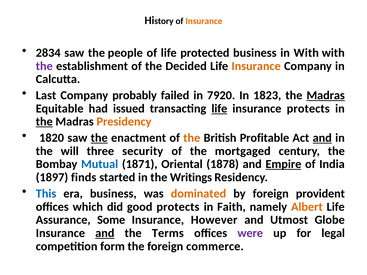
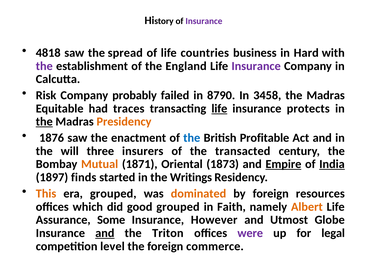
Insurance at (204, 21) colour: orange -> purple
2834: 2834 -> 4818
people: people -> spread
protected: protected -> countries
in With: With -> Hard
Decided: Decided -> England
Insurance at (256, 66) colour: orange -> purple
Last: Last -> Risk
7920: 7920 -> 8790
1823: 1823 -> 3458
Madras at (326, 95) underline: present -> none
issued: issued -> traces
1820: 1820 -> 1876
the at (99, 138) underline: present -> none
the at (192, 138) colour: orange -> blue
and at (322, 138) underline: present -> none
security: security -> insurers
mortgaged: mortgaged -> transacted
Mutual colour: blue -> orange
1878: 1878 -> 1873
India underline: none -> present
This colour: blue -> orange
era business: business -> grouped
provident: provident -> resources
good protects: protects -> grouped
Terms: Terms -> Triton
form: form -> level
